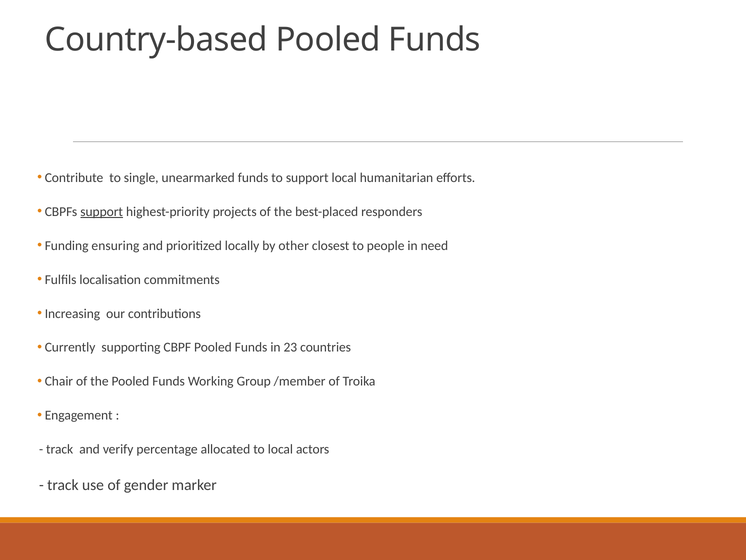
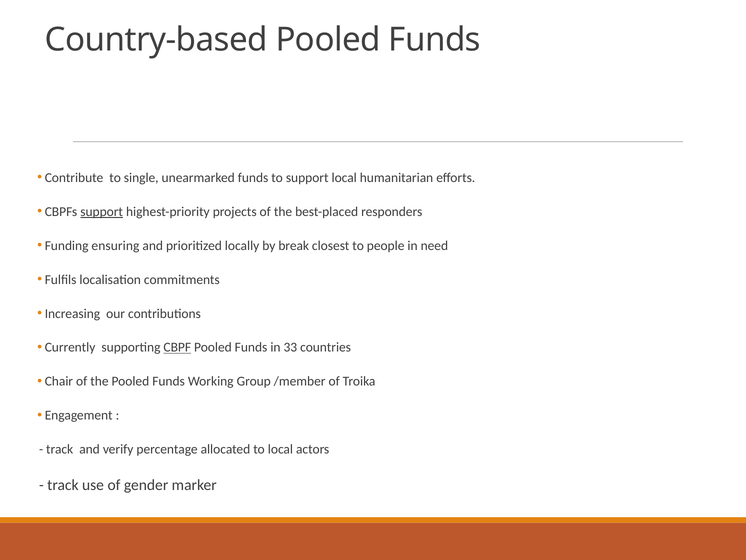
other: other -> break
CBPF underline: none -> present
23: 23 -> 33
